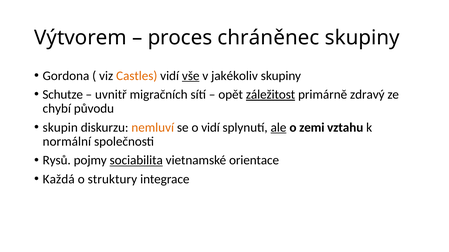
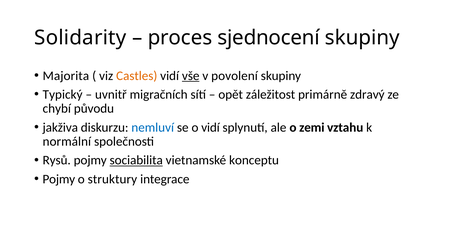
Výtvorem: Výtvorem -> Solidarity
chráněnec: chráněnec -> sjednocení
Gordona: Gordona -> Majorita
jakékoliv: jakékoliv -> povolení
Schutze: Schutze -> Typický
záležitost underline: present -> none
skupin: skupin -> jakživa
nemluví colour: orange -> blue
ale underline: present -> none
orientace: orientace -> konceptu
Každá at (59, 180): Každá -> Pojmy
